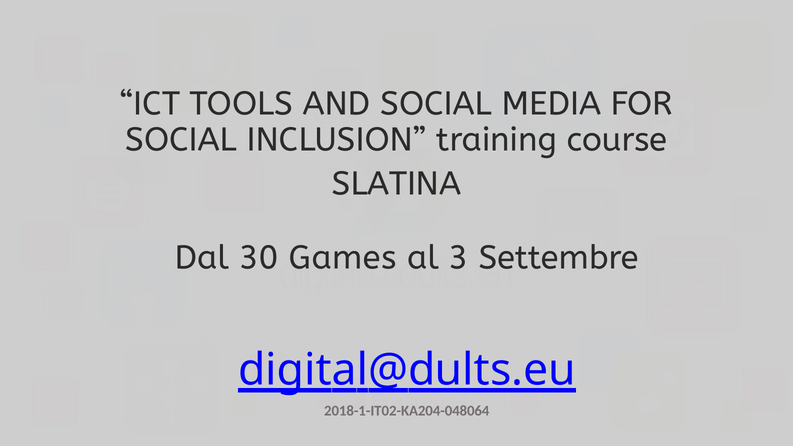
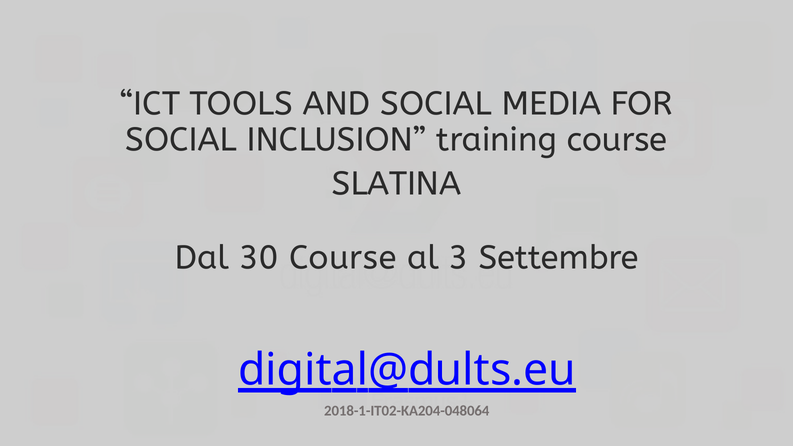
30 Games: Games -> Course
